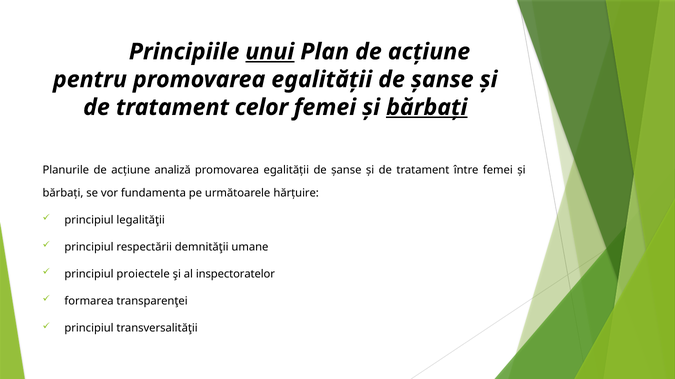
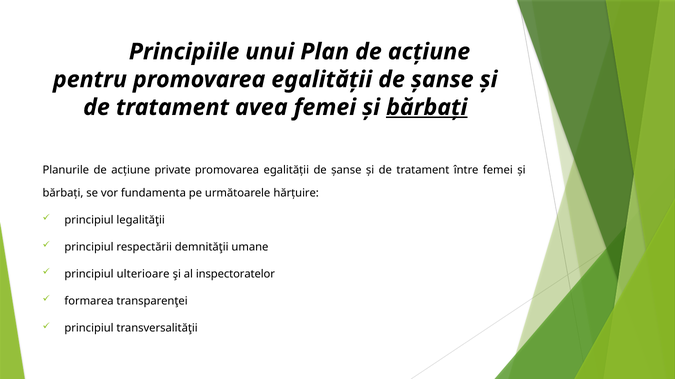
unui underline: present -> none
celor: celor -> avea
analiză: analiză -> private
proiectele: proiectele -> ulterioare
